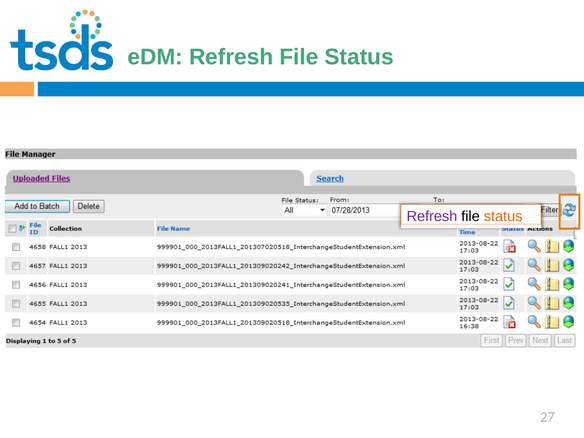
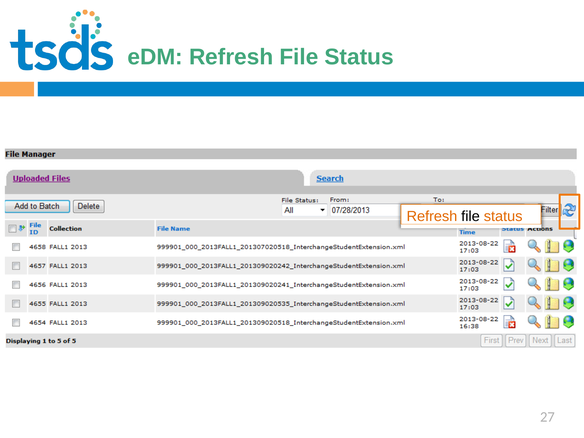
Refresh at (432, 216) colour: purple -> orange
